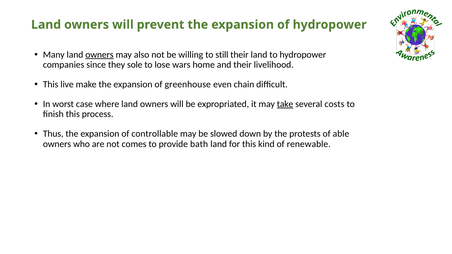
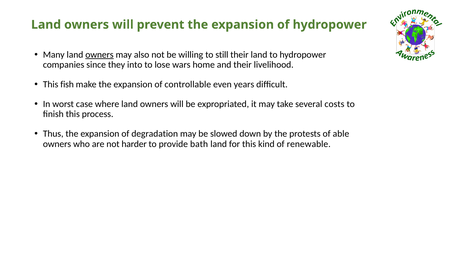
sole: sole -> into
live: live -> fish
greenhouse: greenhouse -> controllable
chain: chain -> years
take underline: present -> none
controllable: controllable -> degradation
comes: comes -> harder
